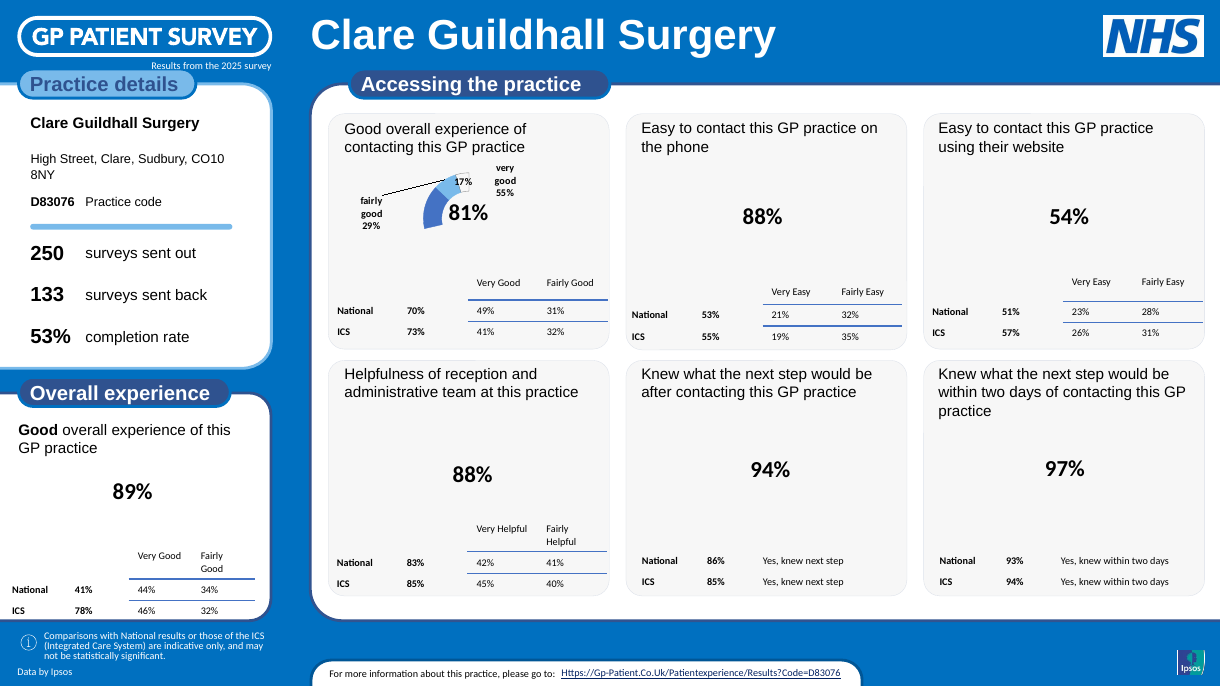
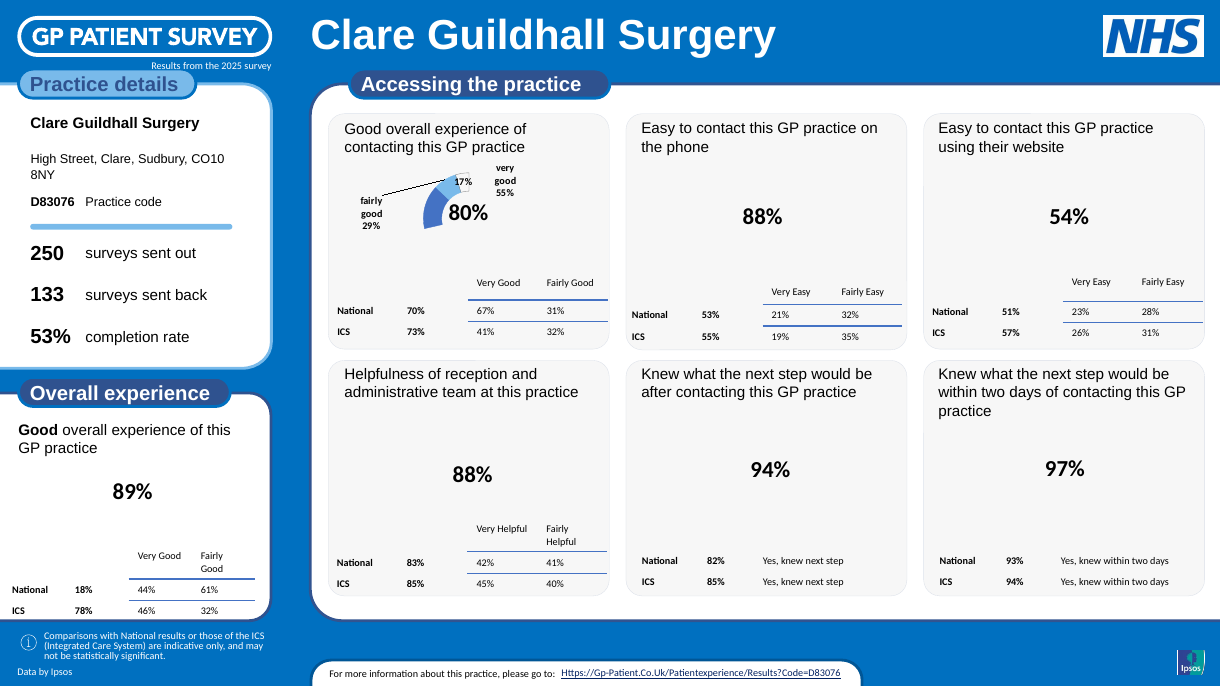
81%: 81% -> 80%
49%: 49% -> 67%
86%: 86% -> 82%
National 41%: 41% -> 18%
34%: 34% -> 61%
